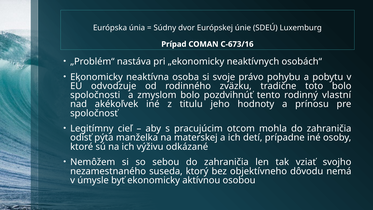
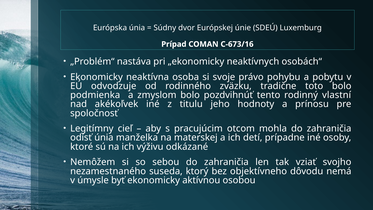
spoločnosti: spoločnosti -> podmienka
odísť pýta: pýta -> únia
